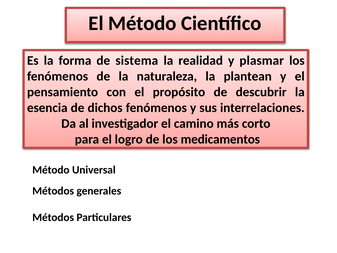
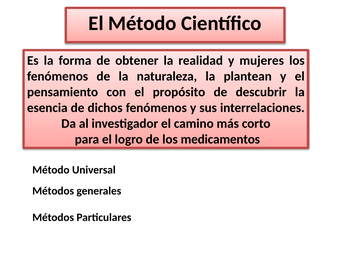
sistema: sistema -> obtener
plasmar: plasmar -> mujeres
